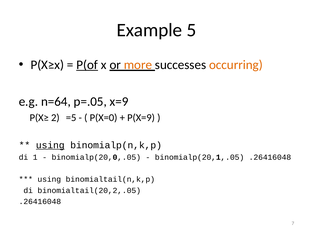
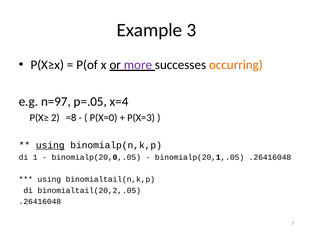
5: 5 -> 3
P(of underline: present -> none
more colour: orange -> purple
n=64: n=64 -> n=97
x=9: x=9 -> x=4
=5: =5 -> =8
P(X=9: P(X=9 -> P(X=3
